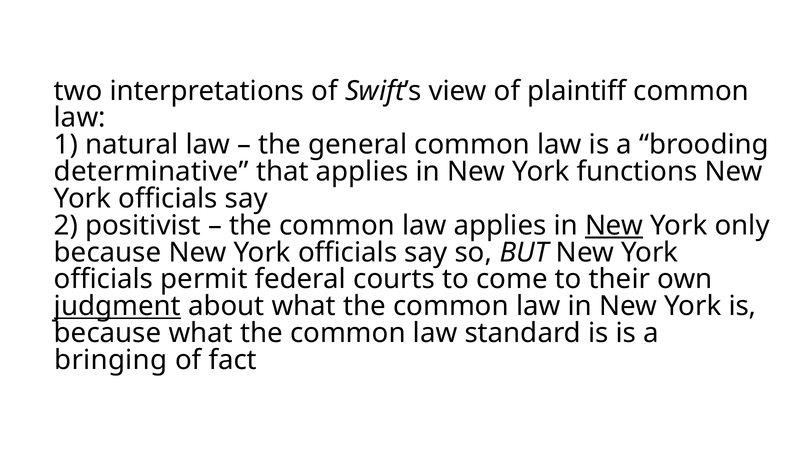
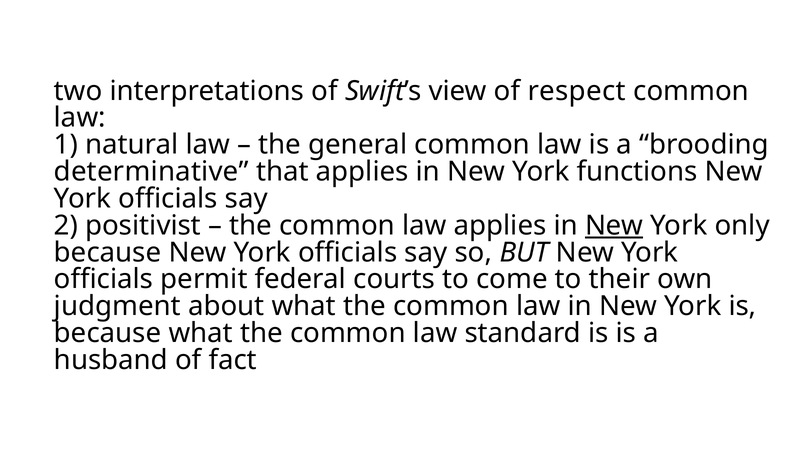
plaintiff: plaintiff -> respect
judgment underline: present -> none
bringing: bringing -> husband
